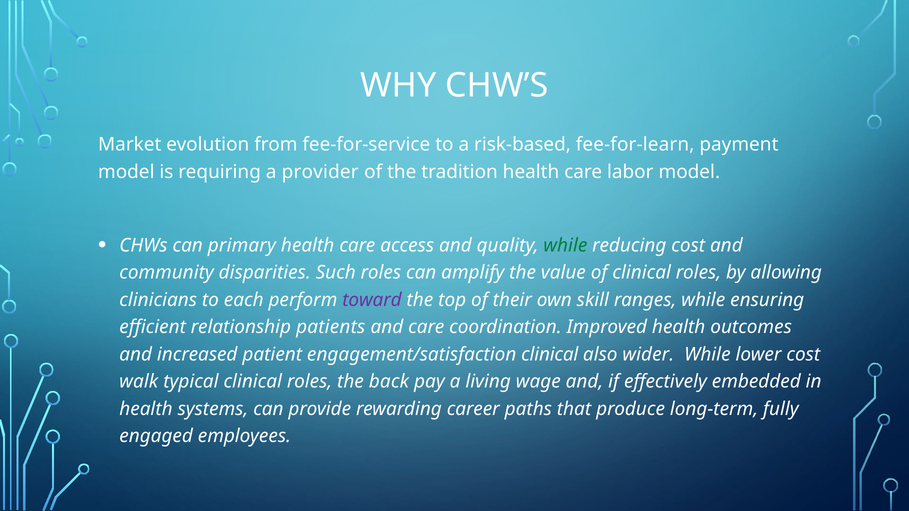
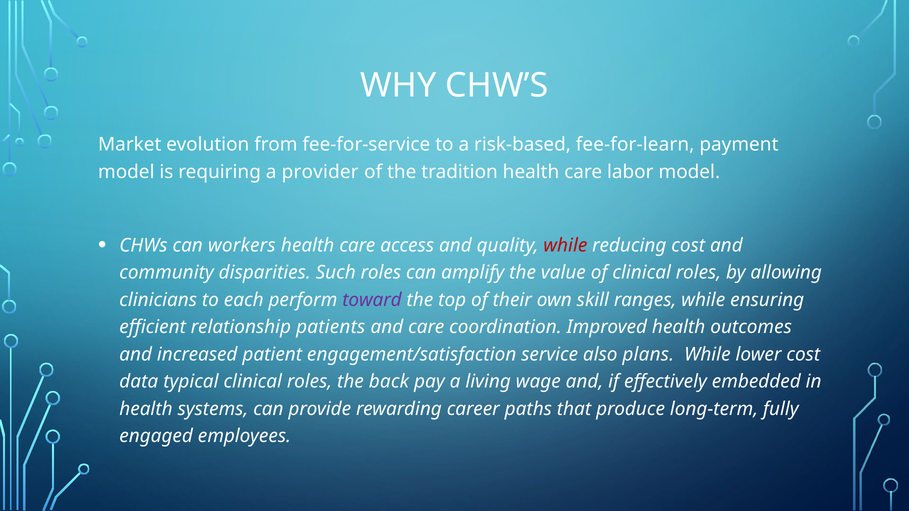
primary: primary -> workers
while at (565, 246) colour: green -> red
engagement/satisfaction clinical: clinical -> service
wider: wider -> plans
walk: walk -> data
